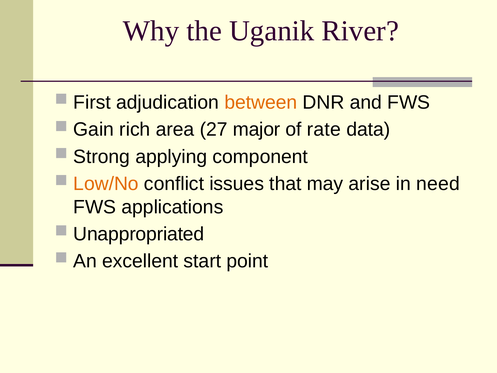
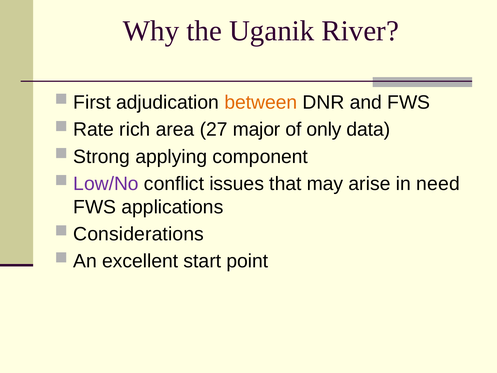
Gain: Gain -> Rate
rate: rate -> only
Low/No colour: orange -> purple
Unappropriated: Unappropriated -> Considerations
